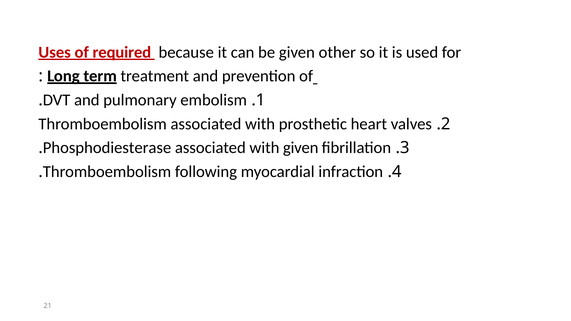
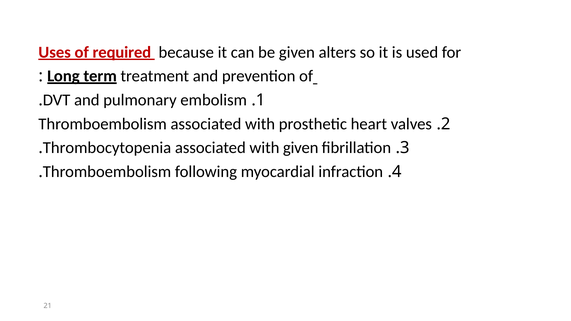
other: other -> alters
Phosphodiesterase: Phosphodiesterase -> Thrombocytopenia
